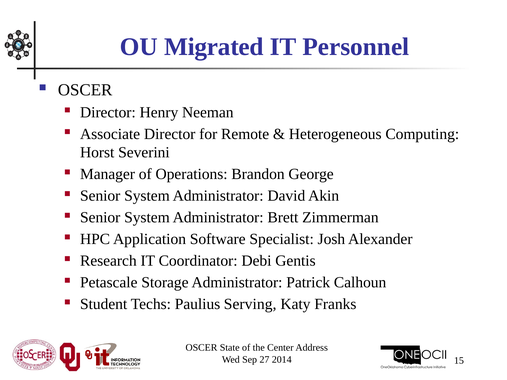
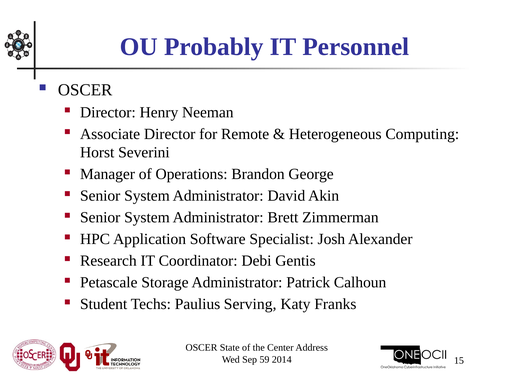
Migrated: Migrated -> Probably
27: 27 -> 59
